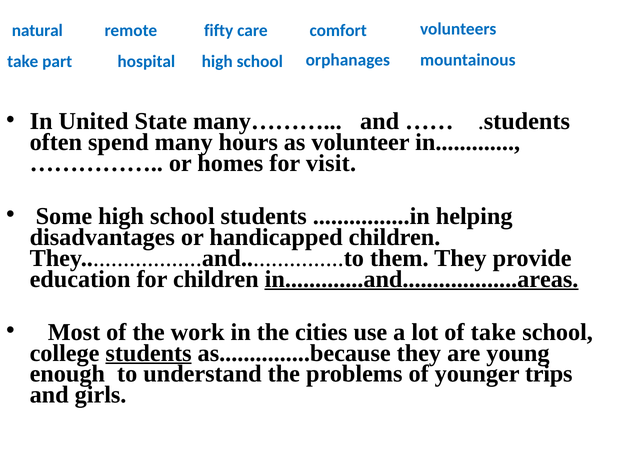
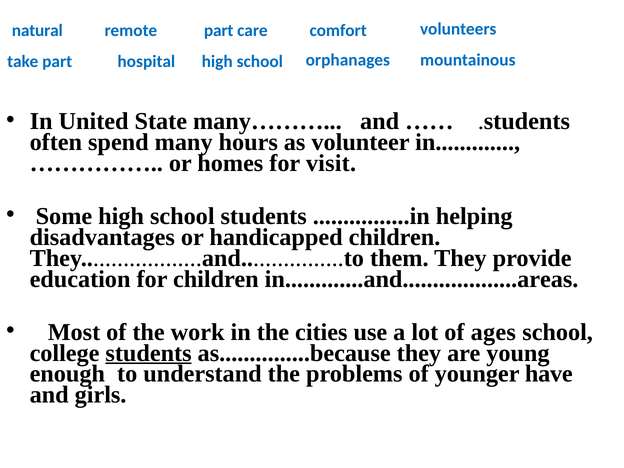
fifty at (219, 30): fifty -> part
in.............and...................areas underline: present -> none
of take: take -> ages
trips: trips -> have
